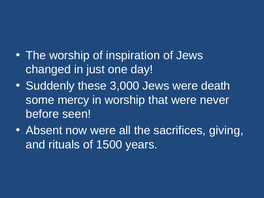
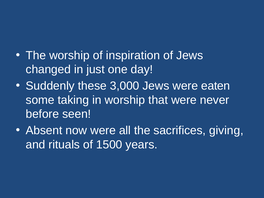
death: death -> eaten
mercy: mercy -> taking
